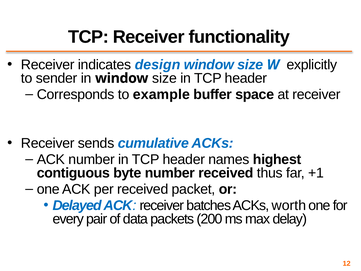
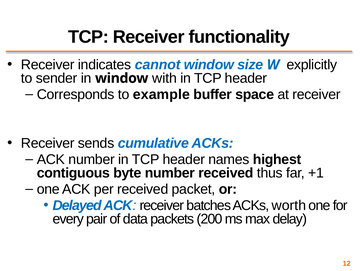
design: design -> cannot
in window size: size -> with
